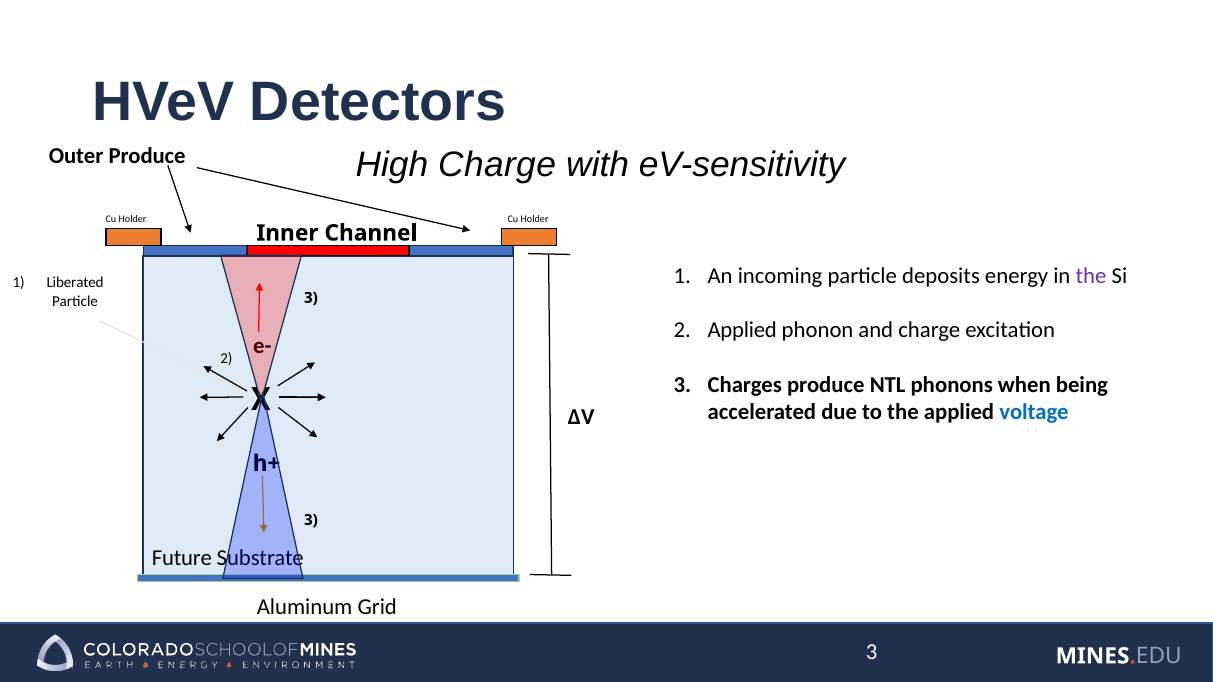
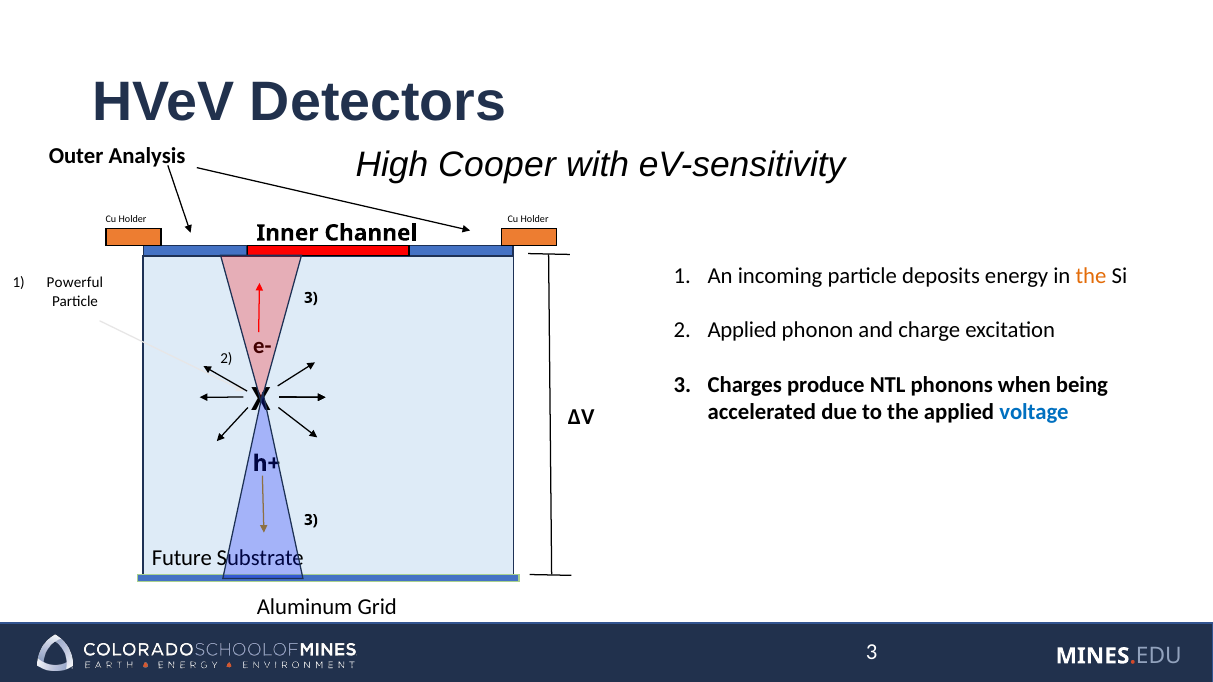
Outer Produce: Produce -> Analysis
High Charge: Charge -> Cooper
the at (1091, 276) colour: purple -> orange
Liberated: Liberated -> Powerful
